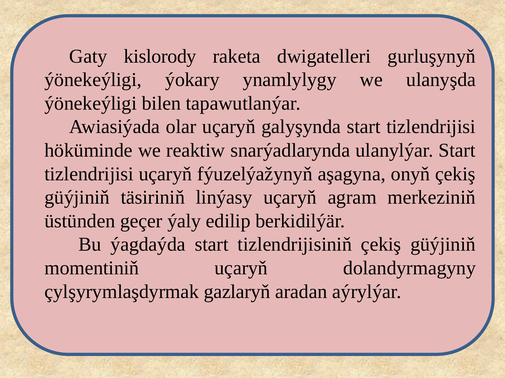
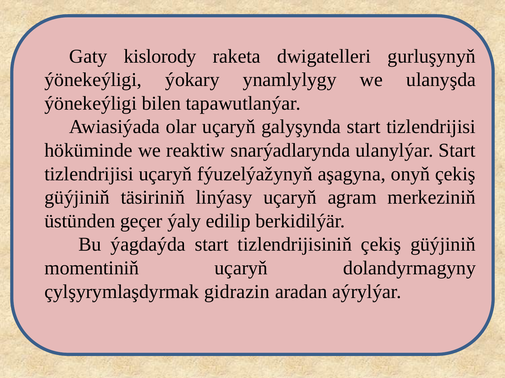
gazlaryň: gazlaryň -> gidrazin
